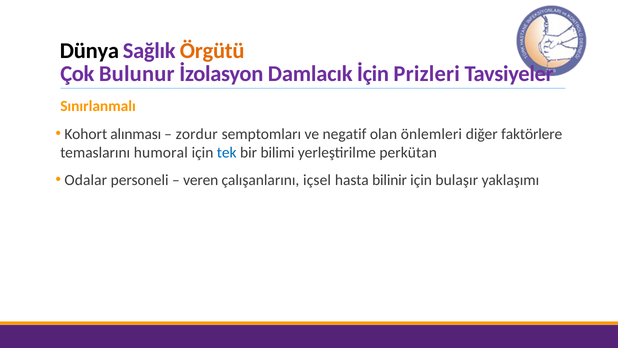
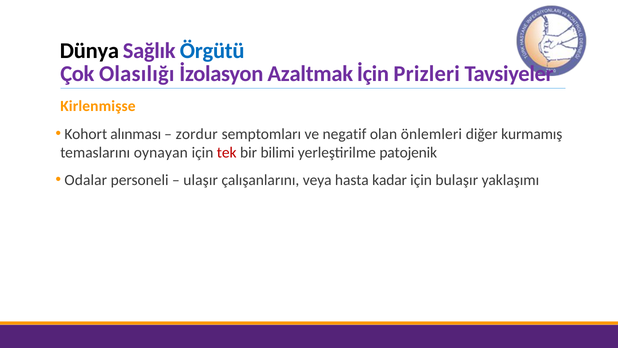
Örgütü colour: orange -> blue
Bulunur: Bulunur -> Olasılığı
Damlacık: Damlacık -> Azaltmak
Sınırlanmalı: Sınırlanmalı -> Kirlenmişse
faktörlere: faktörlere -> kurmamış
humoral: humoral -> oynayan
tek colour: blue -> red
perkütan: perkütan -> patojenik
veren: veren -> ulaşır
içsel: içsel -> veya
bilinir: bilinir -> kadar
